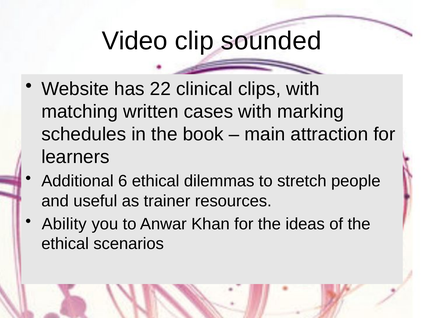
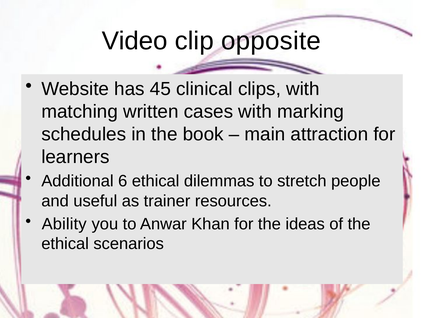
sounded: sounded -> opposite
22: 22 -> 45
